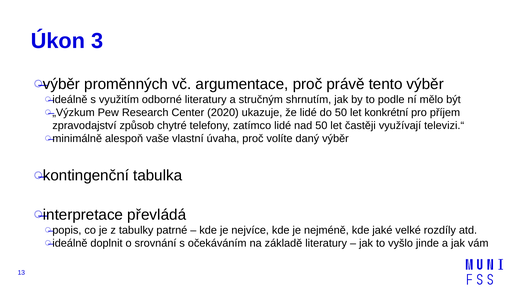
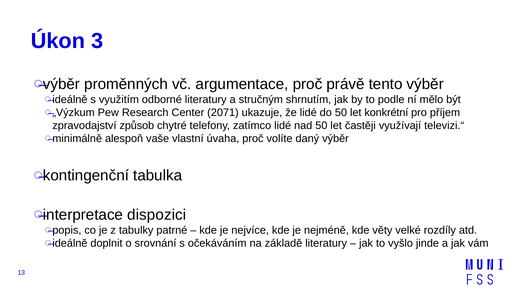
2020: 2020 -> 2071
převládá: převládá -> dispozici
jaké: jaké -> věty
